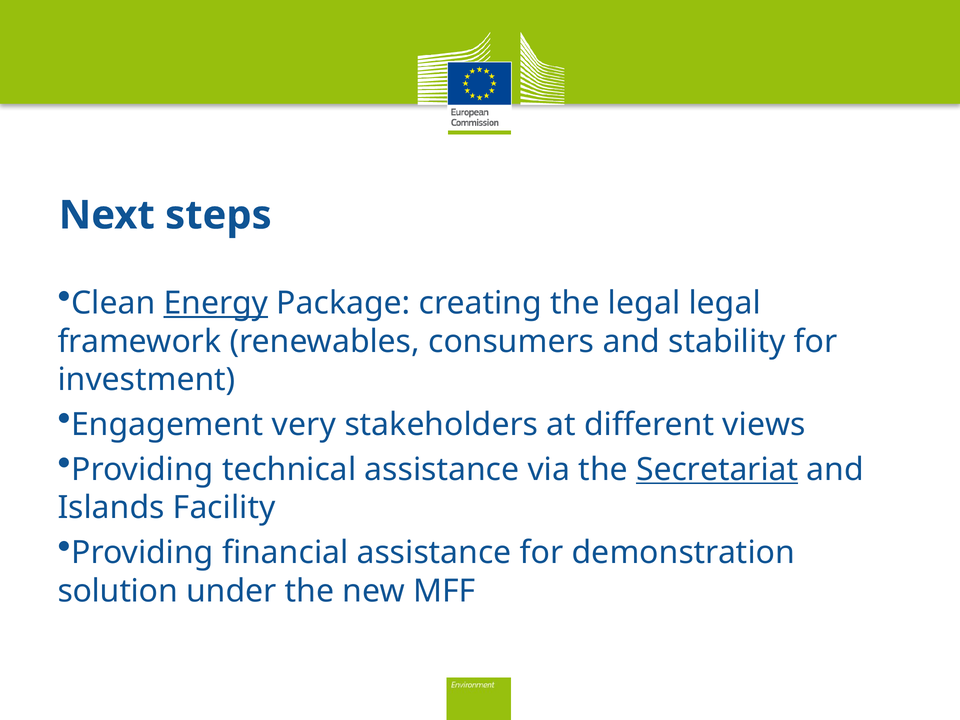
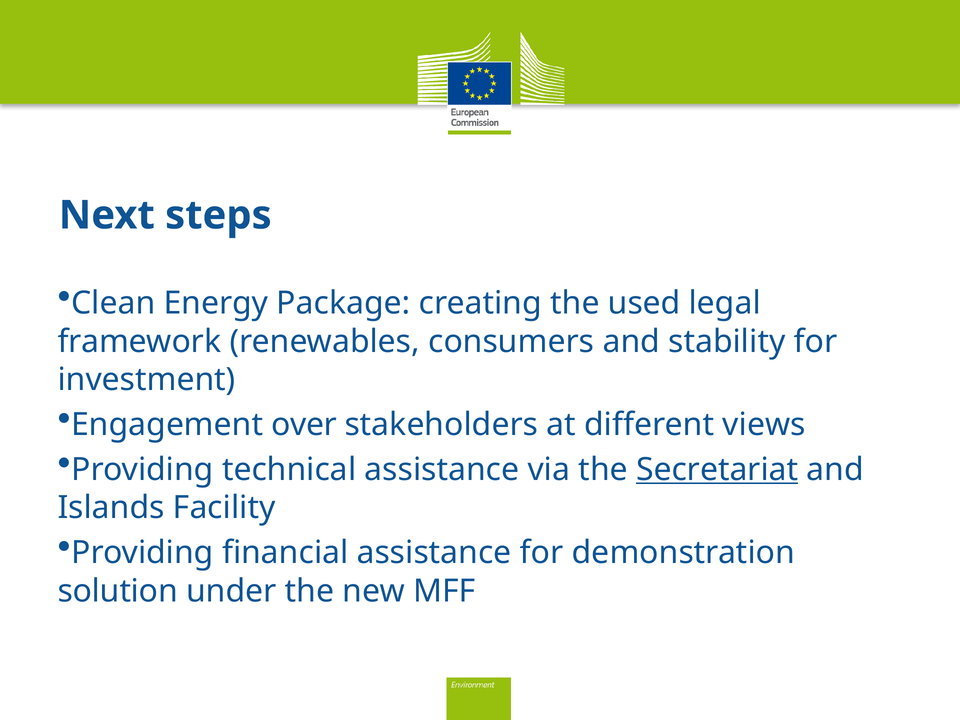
Energy underline: present -> none
the legal: legal -> used
very: very -> over
